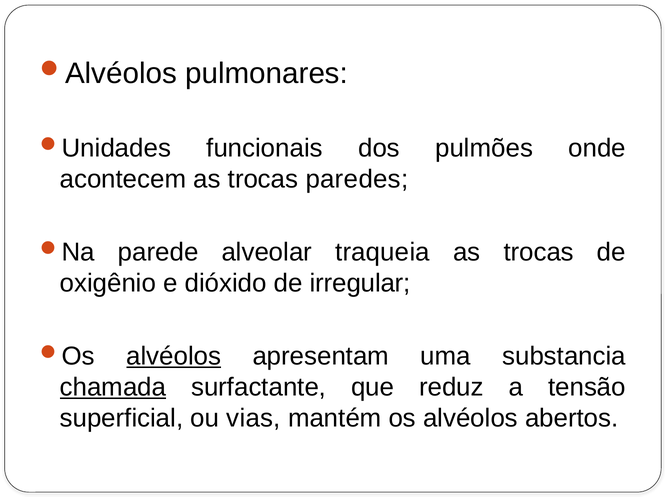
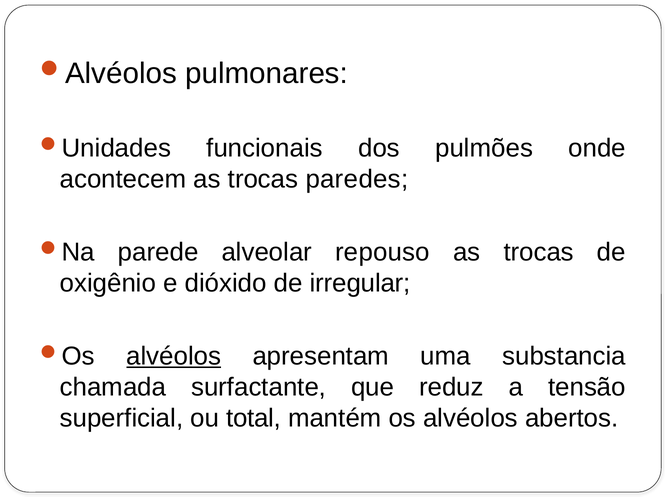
traqueia: traqueia -> repouso
chamada underline: present -> none
vias: vias -> total
